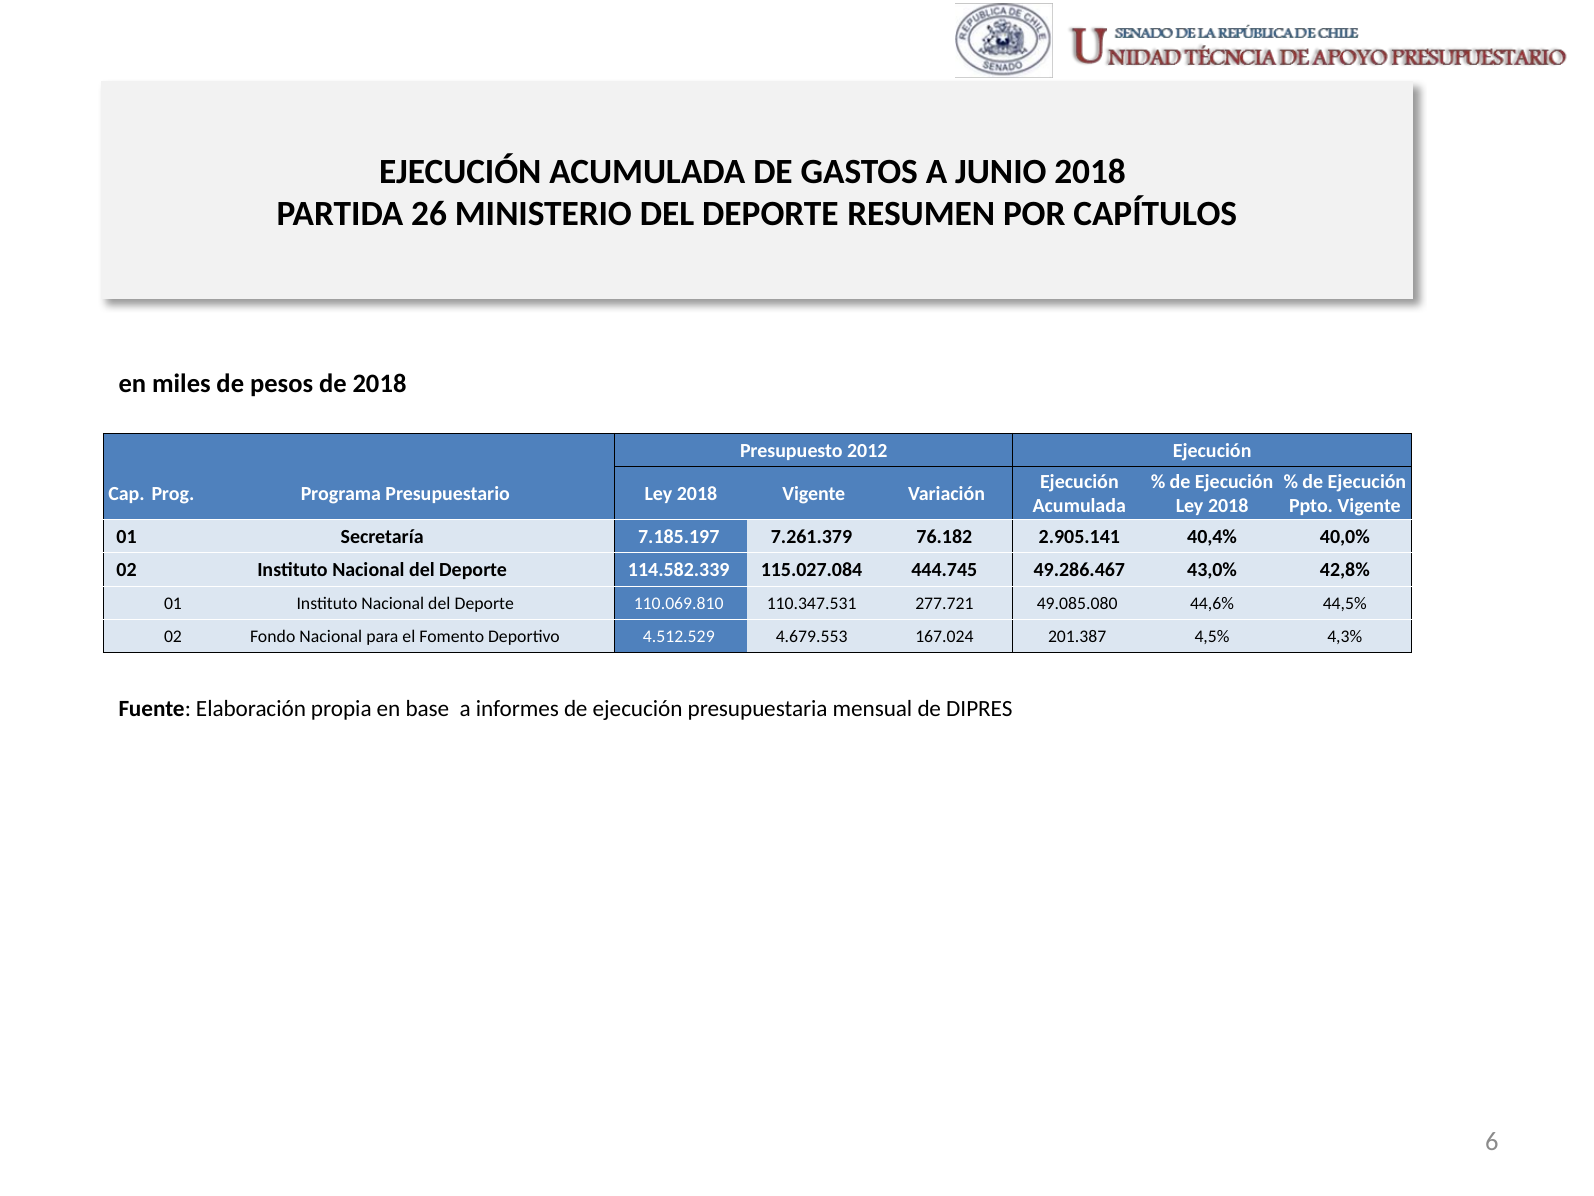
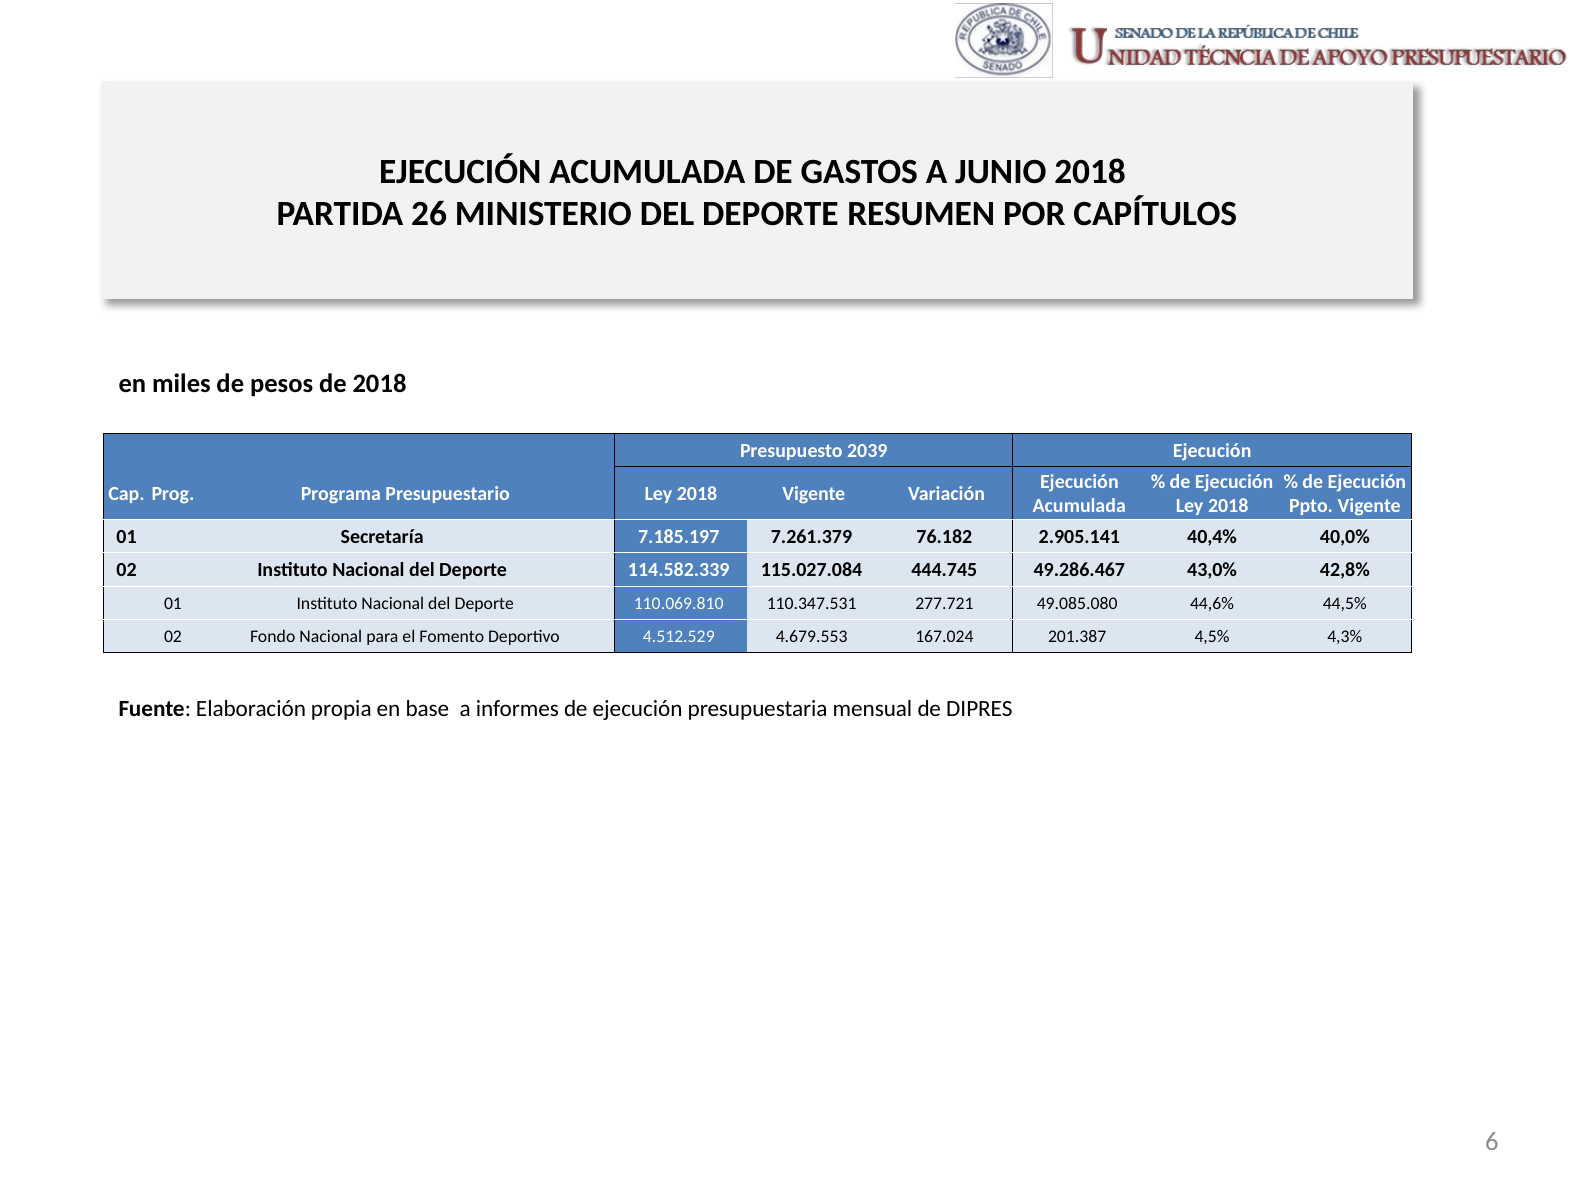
2012: 2012 -> 2039
